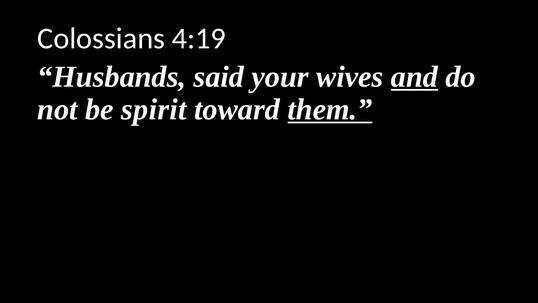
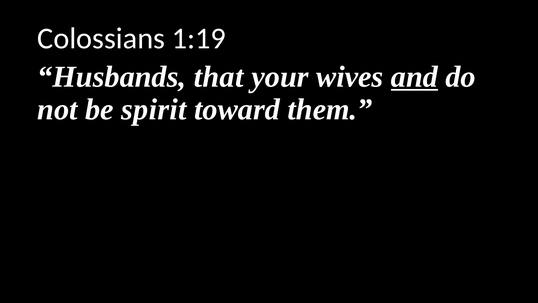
4:19: 4:19 -> 1:19
said: said -> that
them underline: present -> none
